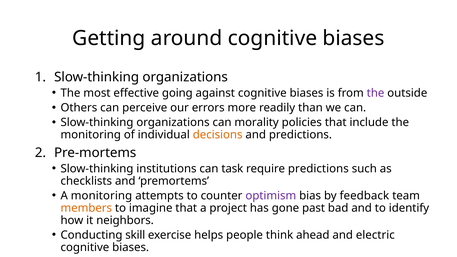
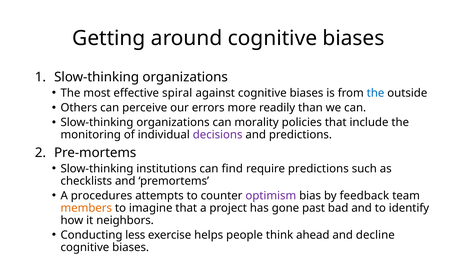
going: going -> spiral
the at (376, 93) colour: purple -> blue
decisions colour: orange -> purple
task: task -> find
A monitoring: monitoring -> procedures
skill: skill -> less
electric: electric -> decline
